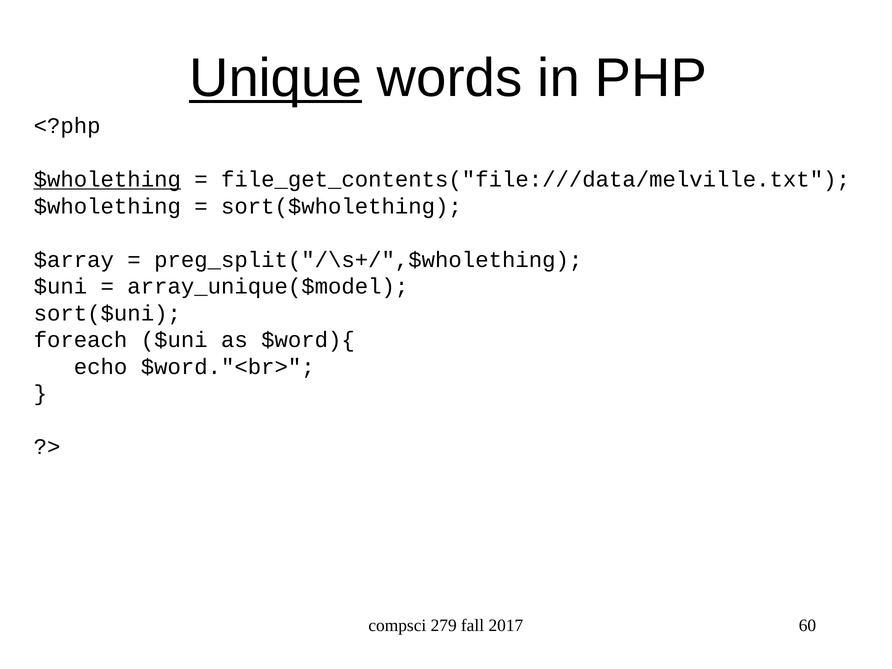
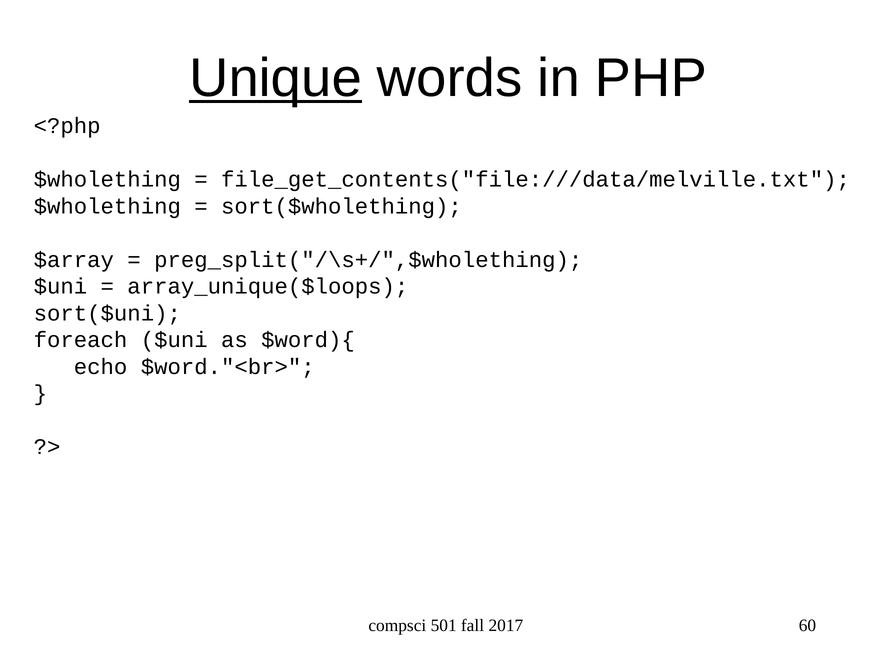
$wholething at (107, 179) underline: present -> none
array_unique($model: array_unique($model -> array_unique($loops
279: 279 -> 501
